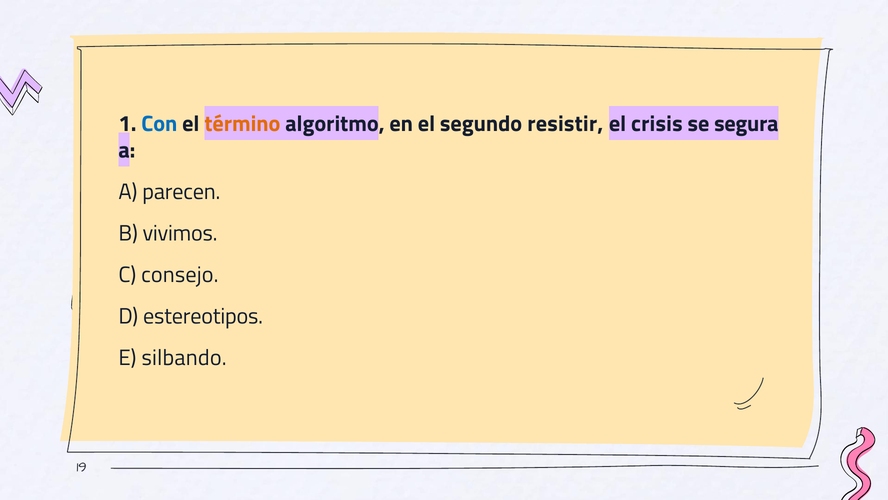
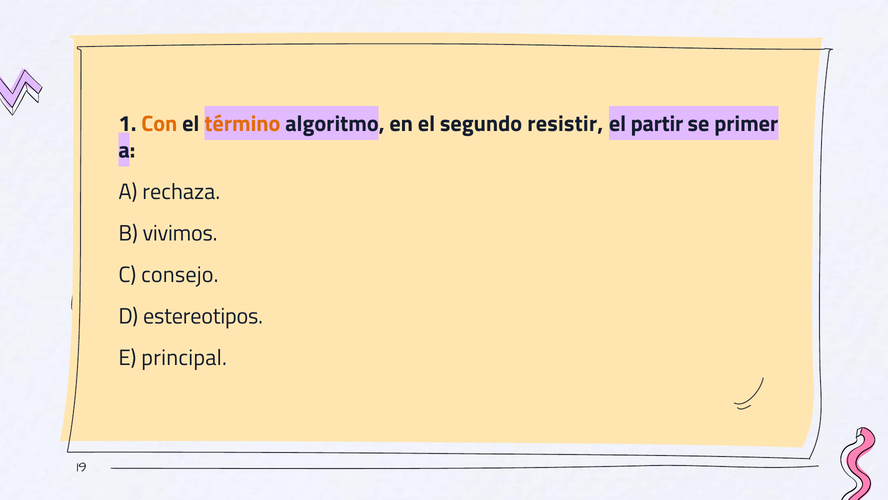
Con colour: blue -> orange
crisis: crisis -> partir
segura: segura -> primer
parecen: parecen -> rechaza
silbando: silbando -> principal
